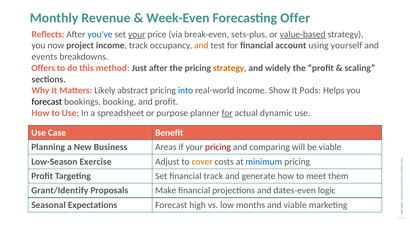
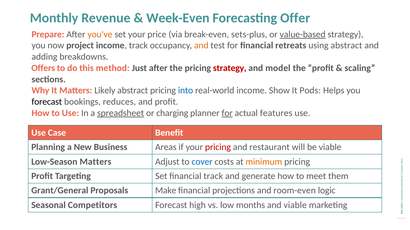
Reflects: Reflects -> Prepare
you've colour: blue -> orange
your at (137, 34) underline: present -> none
account: account -> retreats
using yourself: yourself -> abstract
events: events -> adding
strategy at (230, 68) colour: orange -> red
widely: widely -> model
booking: booking -> reduces
spreadsheet underline: none -> present
purpose: purpose -> charging
dynamic: dynamic -> features
comparing: comparing -> restaurant
Low-Season Exercise: Exercise -> Matters
cover colour: orange -> blue
minimum colour: blue -> orange
Grant/Identify: Grant/Identify -> Grant/General
dates-even: dates-even -> room-even
Expectations: Expectations -> Competitors
